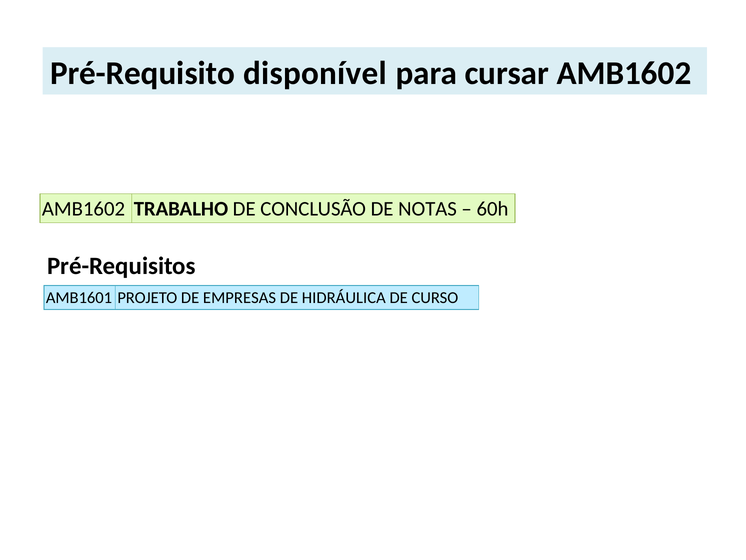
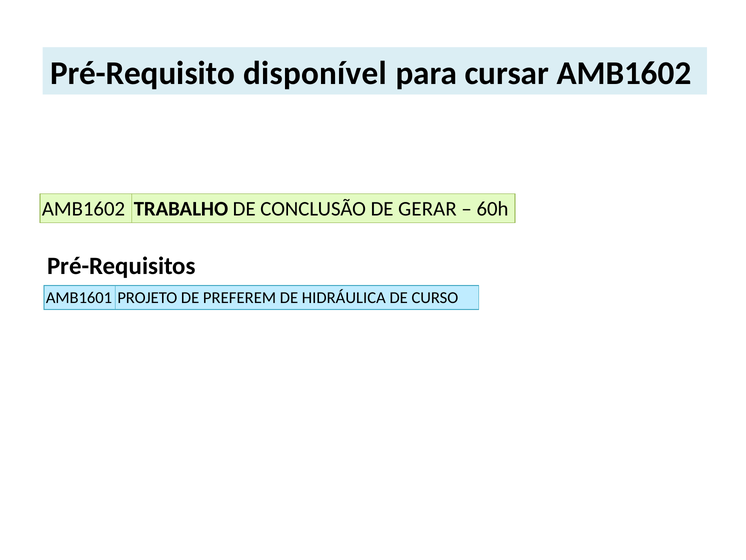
NOTAS: NOTAS -> GERAR
EMPRESAS: EMPRESAS -> PREFEREM
